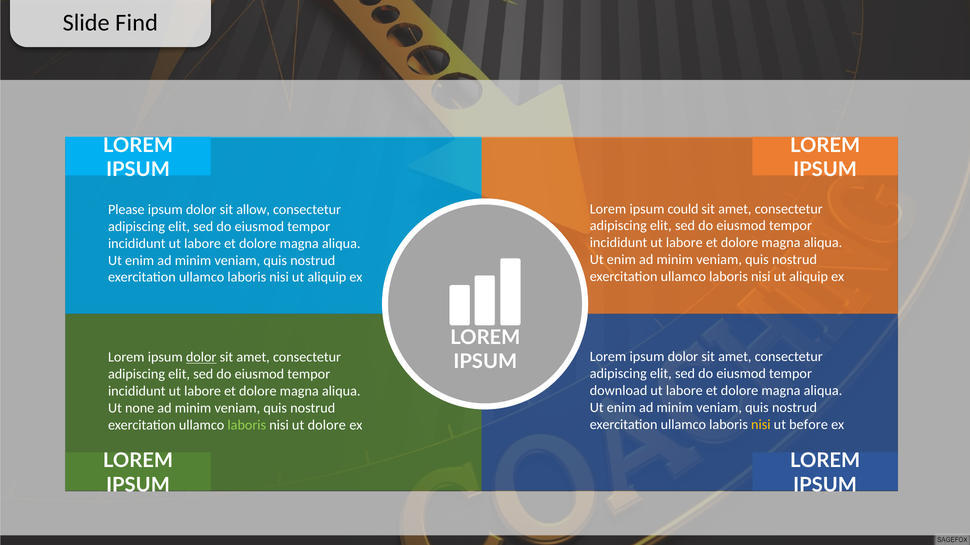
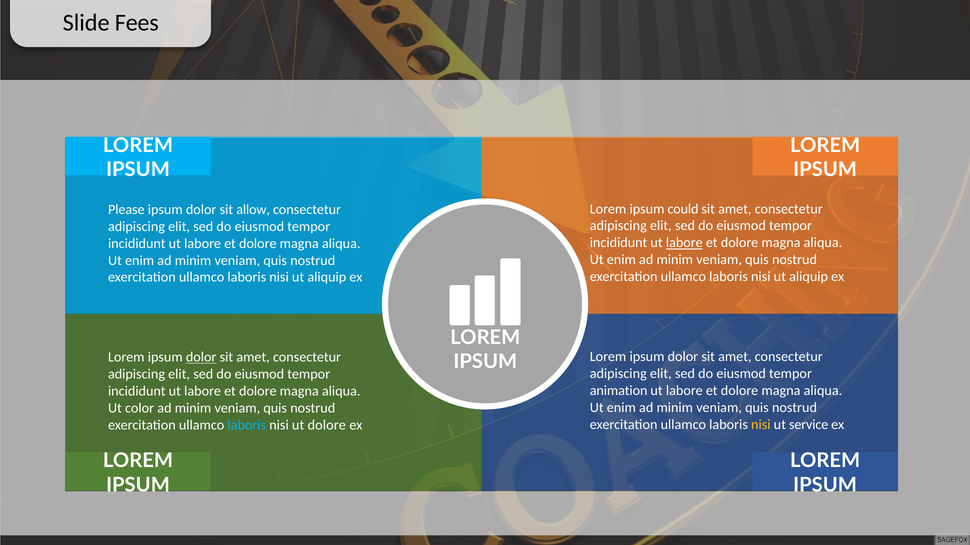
Find: Find -> Fees
labore at (684, 243) underline: none -> present
download: download -> animation
none: none -> color
before: before -> service
laboris at (247, 425) colour: light green -> light blue
